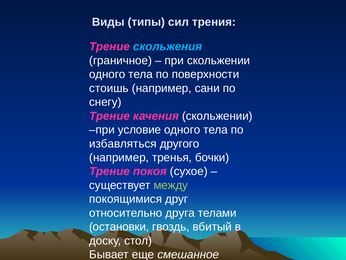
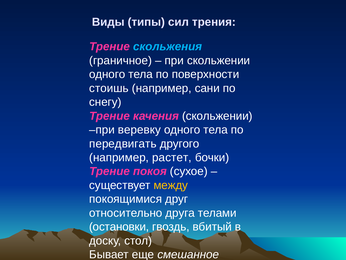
условие: условие -> веревку
избавляться: избавляться -> передвигать
тренья: тренья -> растет
между colour: light green -> yellow
